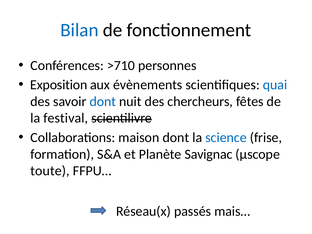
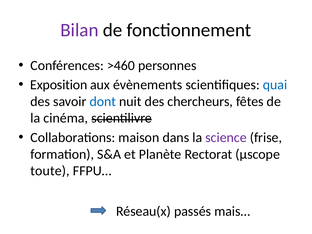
Bilan colour: blue -> purple
>710: >710 -> >460
festival: festival -> cinéma
maison dont: dont -> dans
science colour: blue -> purple
Savignac: Savignac -> Rectorat
